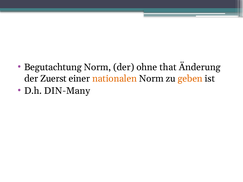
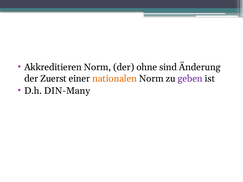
Begutachtung: Begutachtung -> Akkreditieren
that: that -> sind
geben colour: orange -> purple
